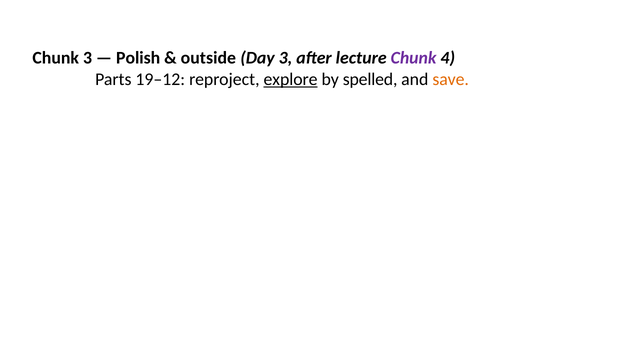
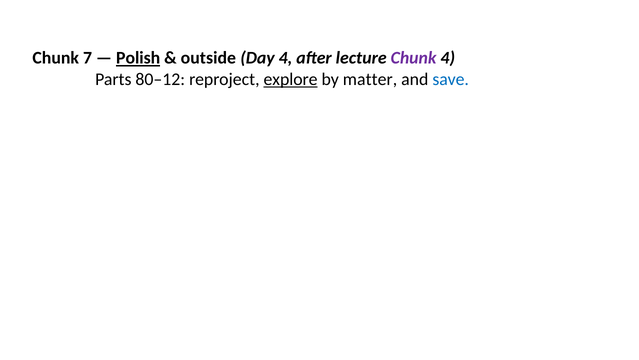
3 at (88, 58): 3 -> 7
Polish underline: none -> present
Day 3: 3 -> 4
19–12: 19–12 -> 80–12
spelled: spelled -> matter
save colour: orange -> blue
